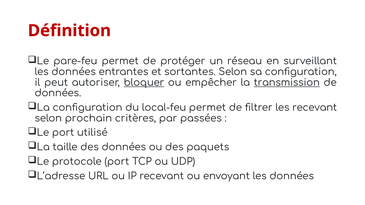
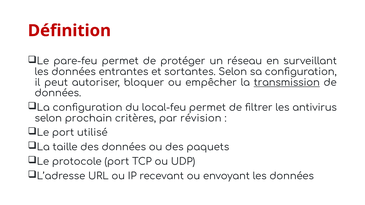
bloquer underline: present -> none
les recevant: recevant -> antivirus
passées: passées -> révision
